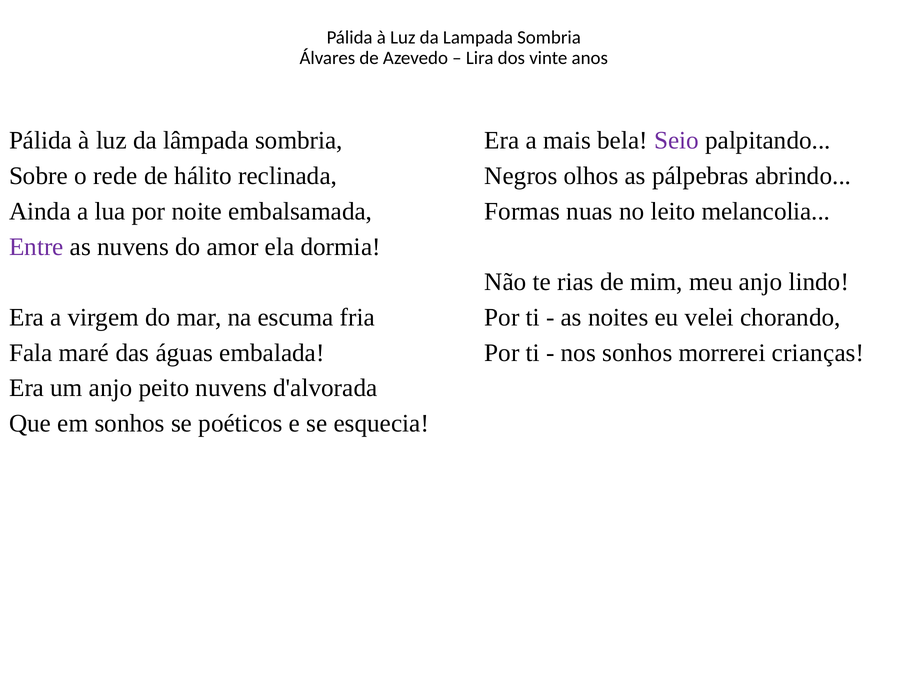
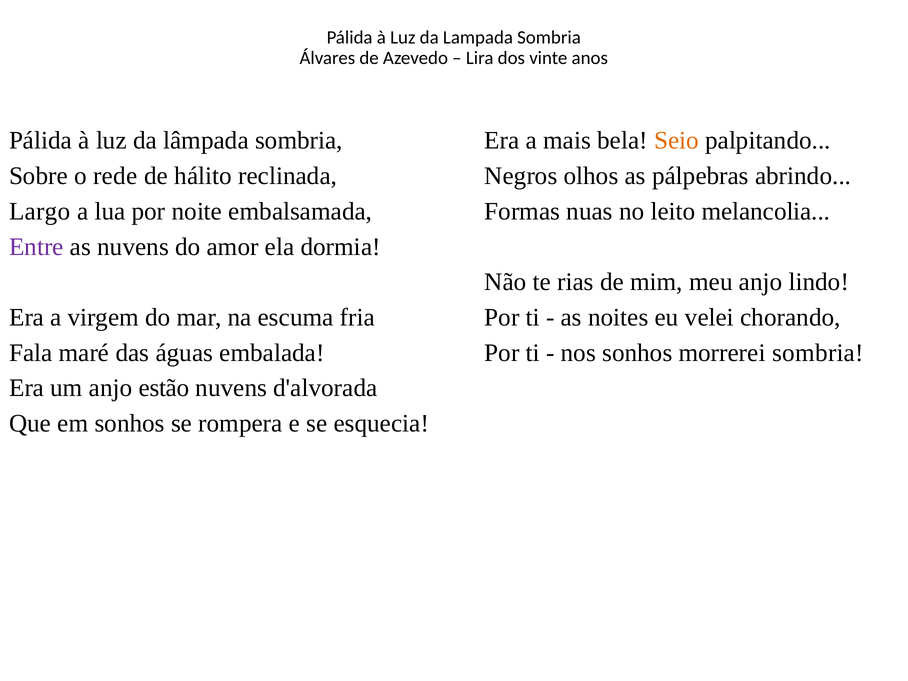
Seio colour: purple -> orange
Ainda: Ainda -> Largo
morrerei crianças: crianças -> sombria
peito: peito -> estão
poéticos: poéticos -> rompera
